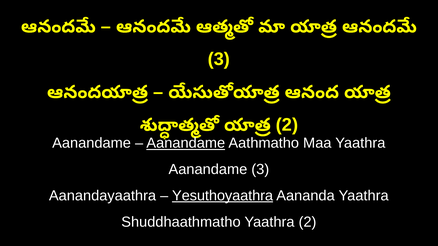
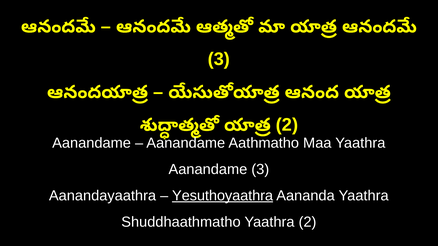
Aanandame at (186, 143) underline: present -> none
